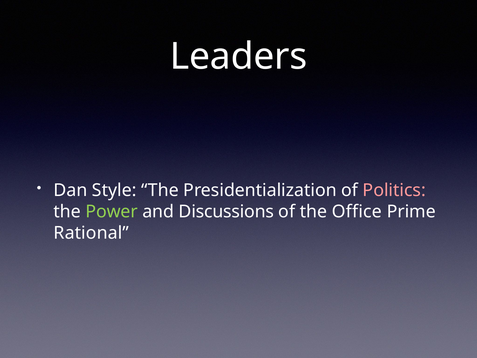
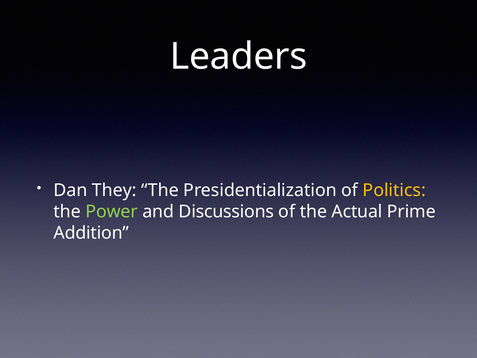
Style: Style -> They
Politics colour: pink -> yellow
Office: Office -> Actual
Rational: Rational -> Addition
